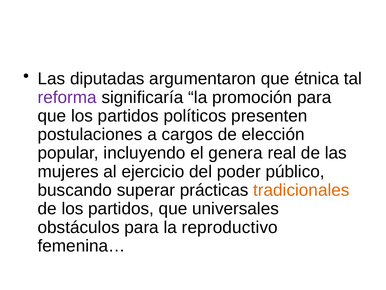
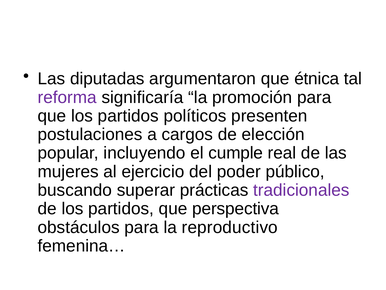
genera: genera -> cumple
tradicionales colour: orange -> purple
universales: universales -> perspectiva
